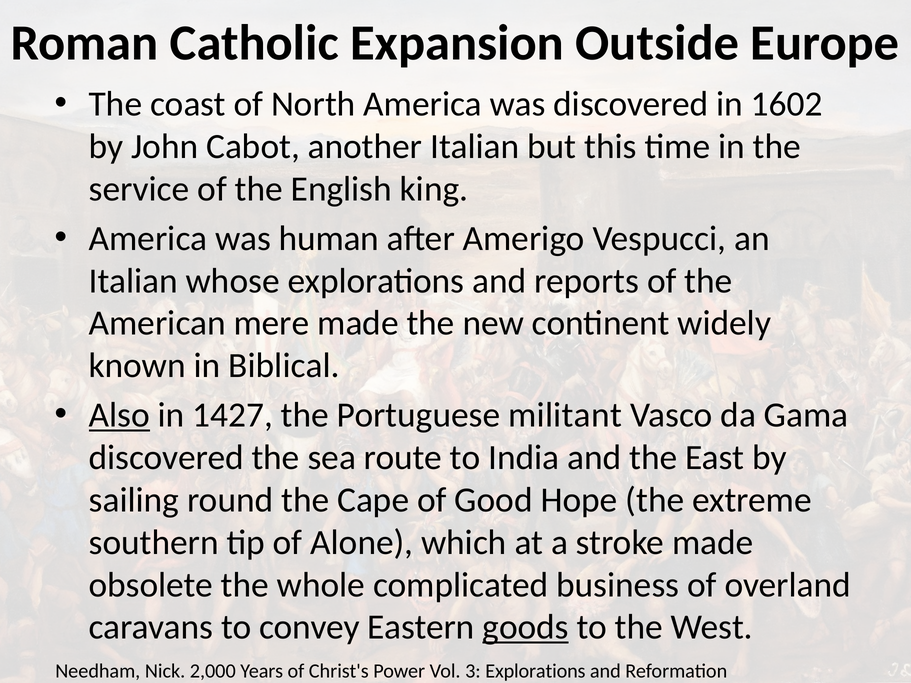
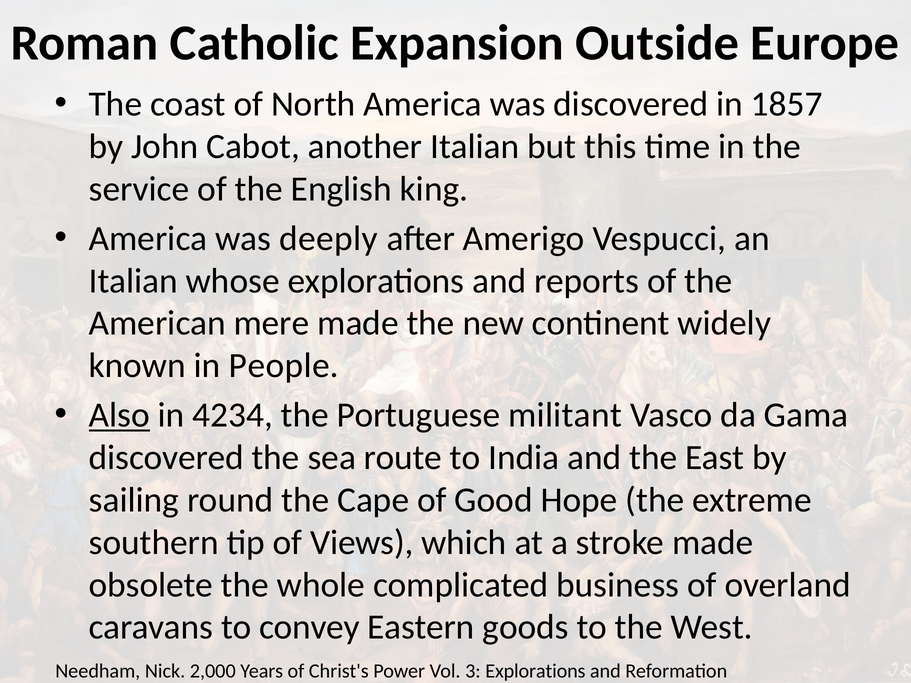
1602: 1602 -> 1857
human: human -> deeply
Biblical: Biblical -> People
1427: 1427 -> 4234
Alone: Alone -> Views
goods underline: present -> none
